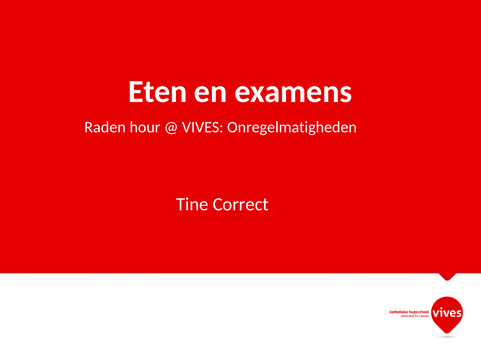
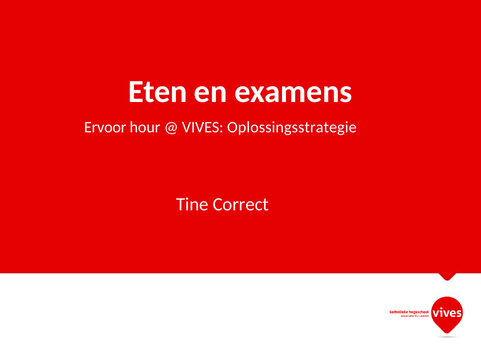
Raden: Raden -> Ervoor
Onregelmatigheden: Onregelmatigheden -> Oplossingsstrategie
